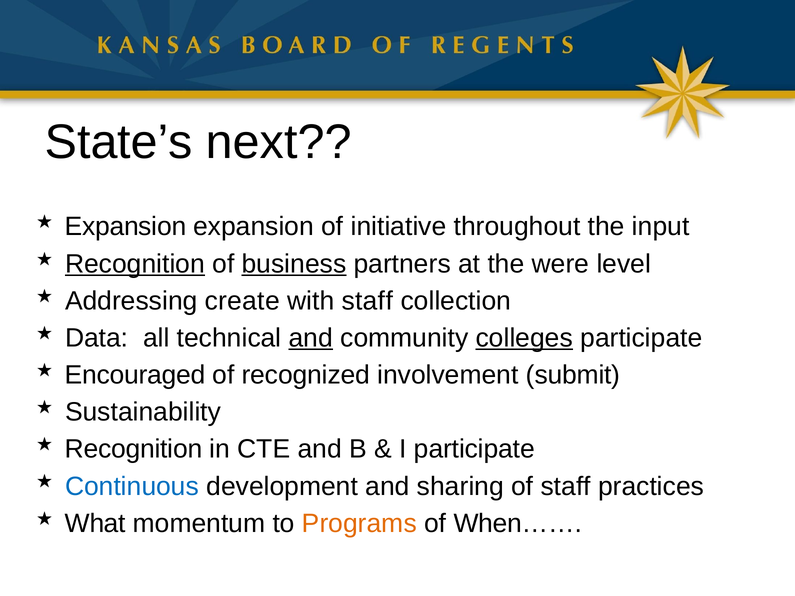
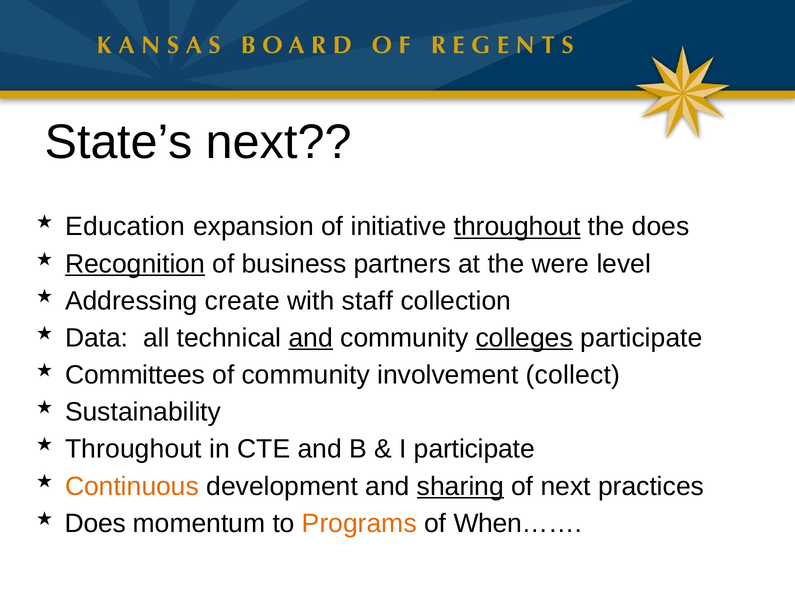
Expansion at (126, 227): Expansion -> Education
throughout at (517, 227) underline: none -> present
the input: input -> does
business underline: present -> none
Encouraged: Encouraged -> Committees
of recognized: recognized -> community
submit: submit -> collect
Recognition at (134, 449): Recognition -> Throughout
Continuous colour: blue -> orange
sharing underline: none -> present
of staff: staff -> next
What at (95, 524): What -> Does
